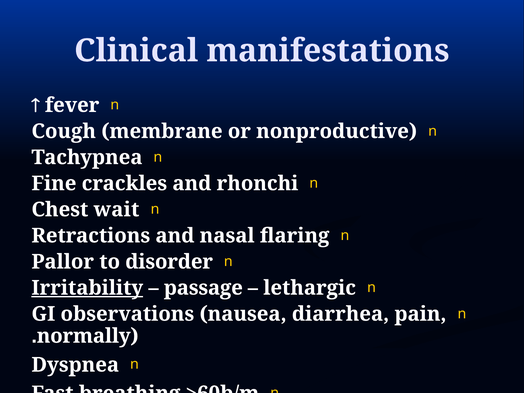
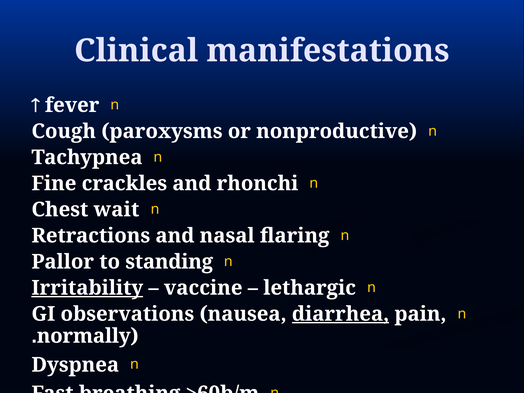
membrane: membrane -> paroxysms
disorder: disorder -> standing
passage: passage -> vaccine
diarrhea underline: none -> present
